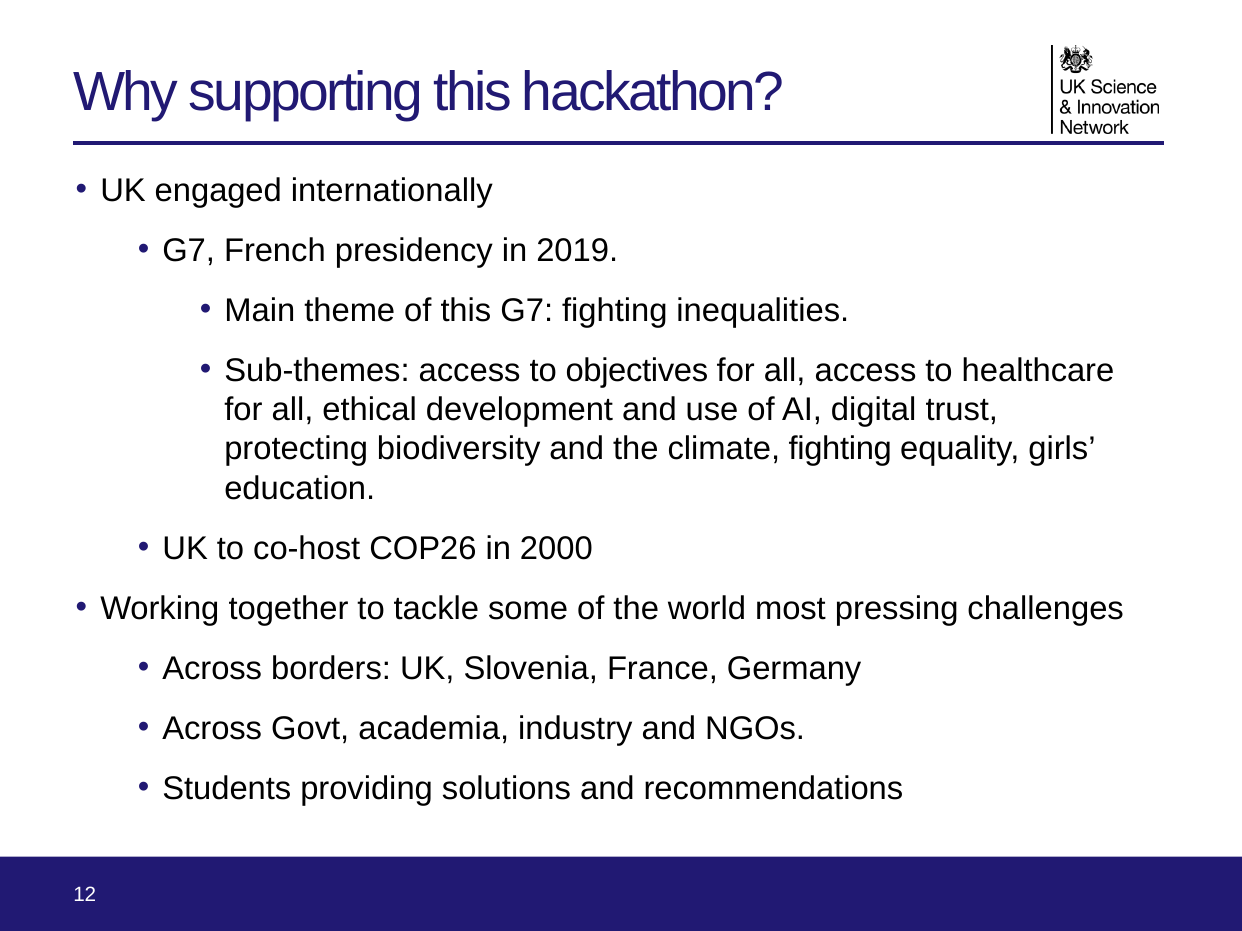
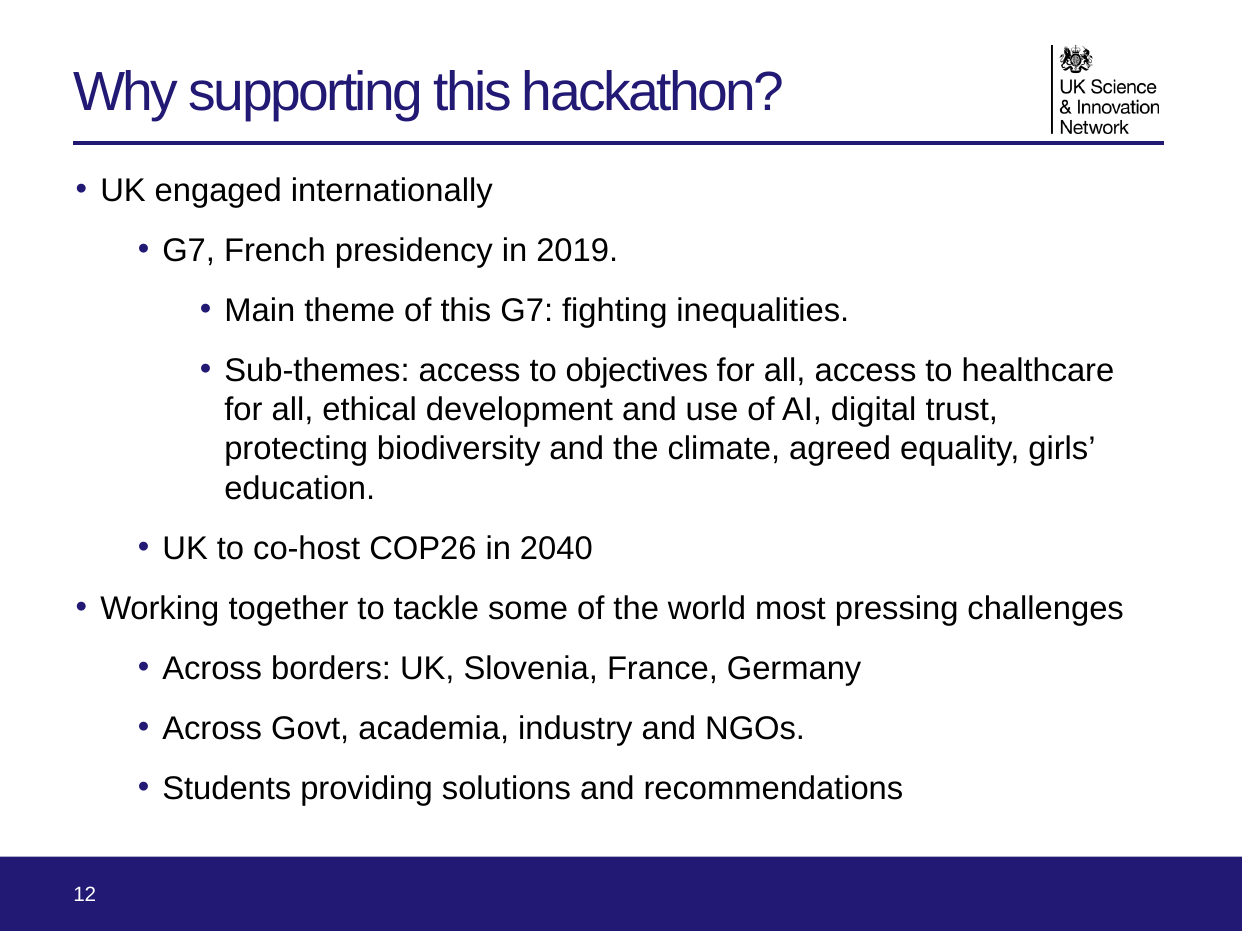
climate fighting: fighting -> agreed
2000: 2000 -> 2040
